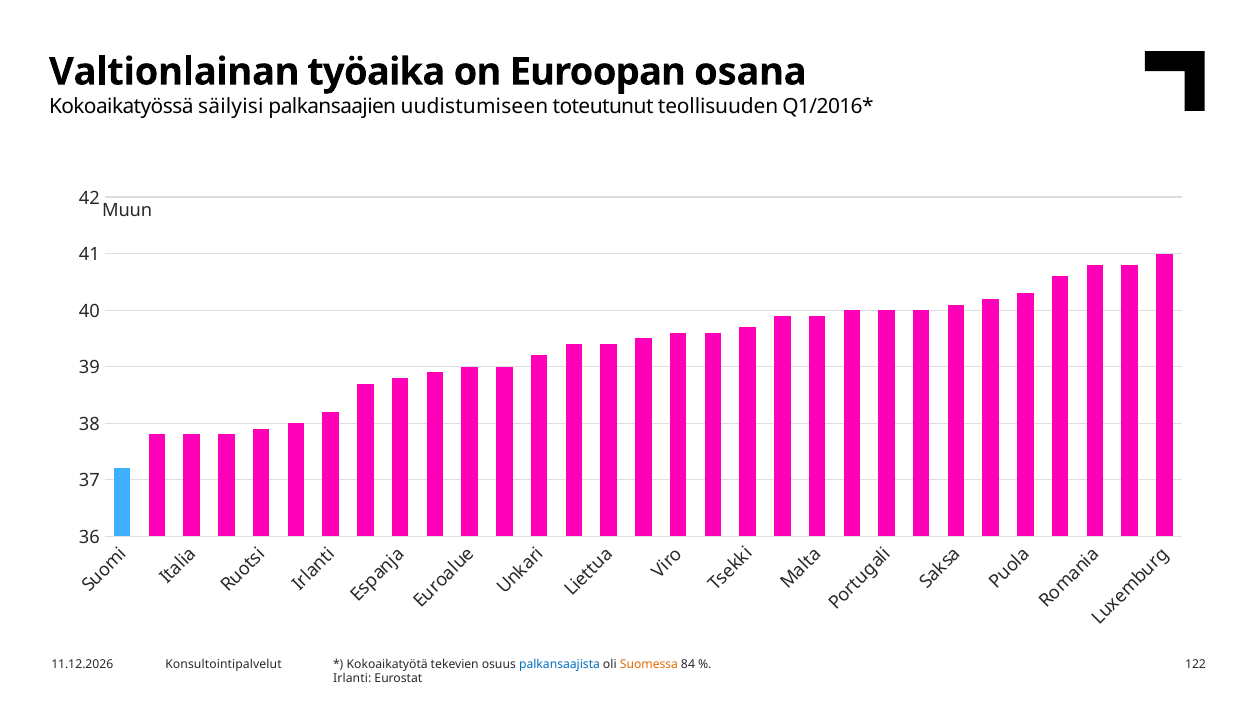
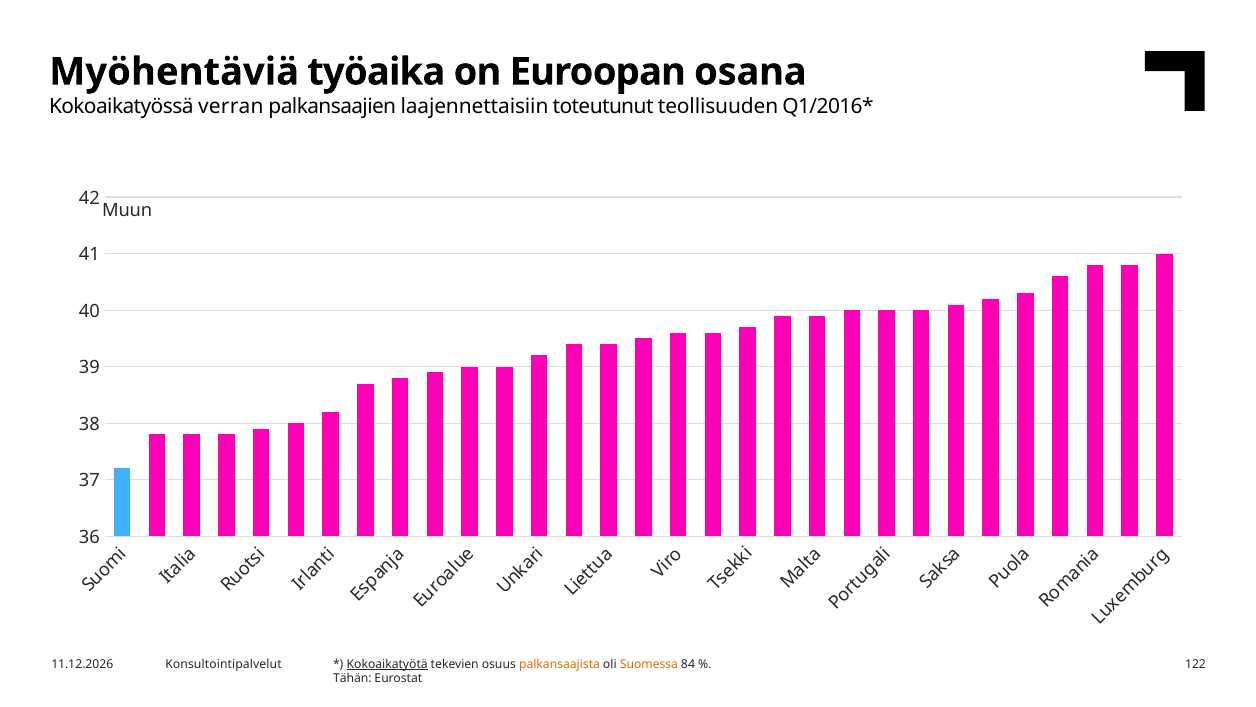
Valtionlainan: Valtionlainan -> Myöhentäviä
säilyisi: säilyisi -> verran
uudistumiseen: uudistumiseen -> laajennettaisiin
Kokoaikatyötä underline: none -> present
palkansaajista colour: blue -> orange
Irlanti: Irlanti -> Tähän
